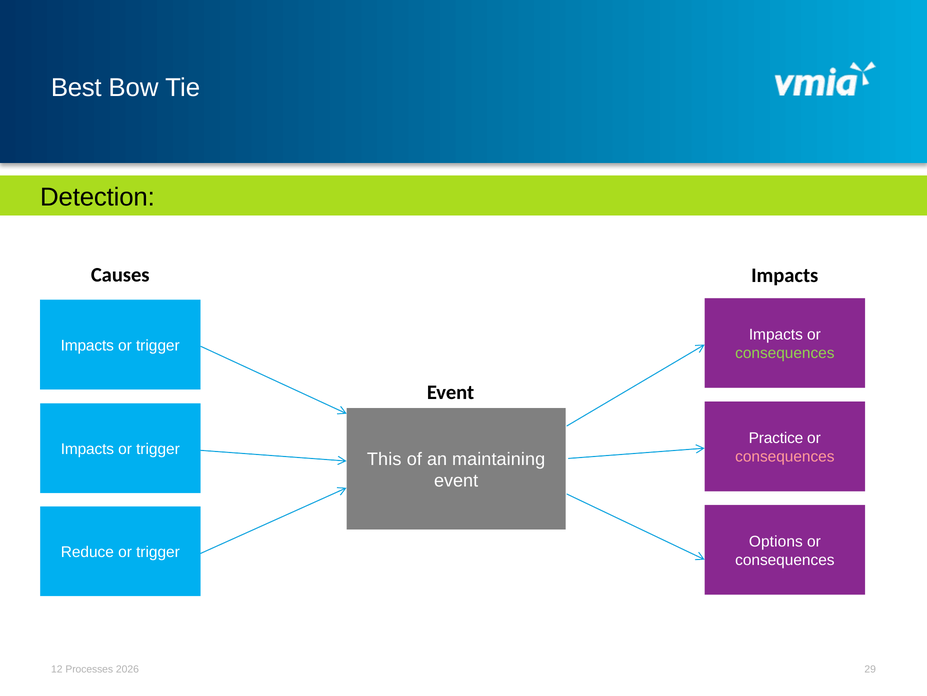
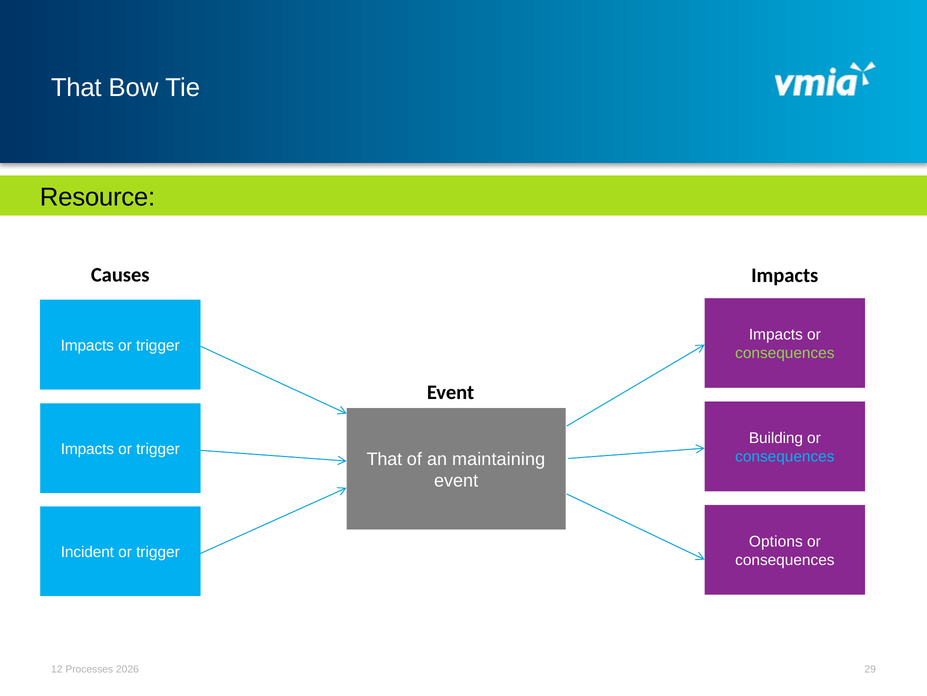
Best at (76, 88): Best -> That
Detection: Detection -> Resource
Practice: Practice -> Building
consequences at (785, 456) colour: pink -> light blue
This at (384, 459): This -> That
Reduce: Reduce -> Incident
